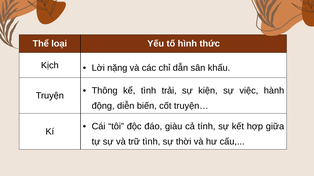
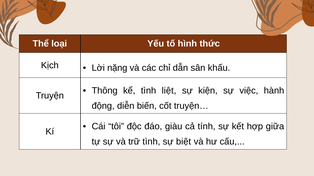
trải: trải -> liệt
thời: thời -> biệt
